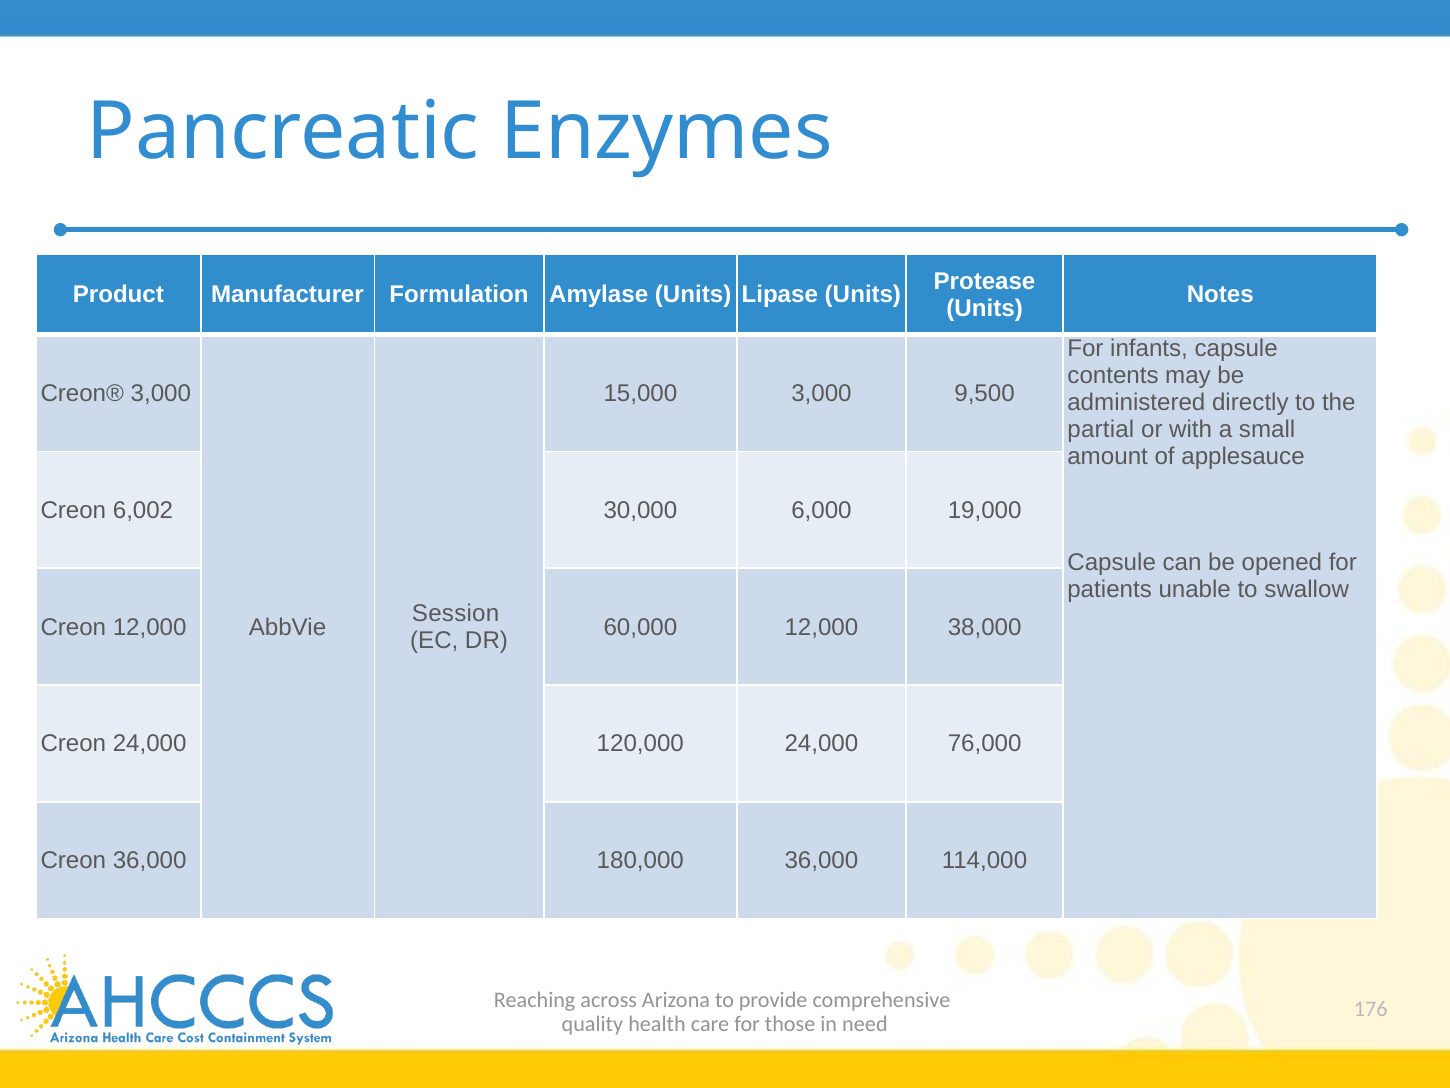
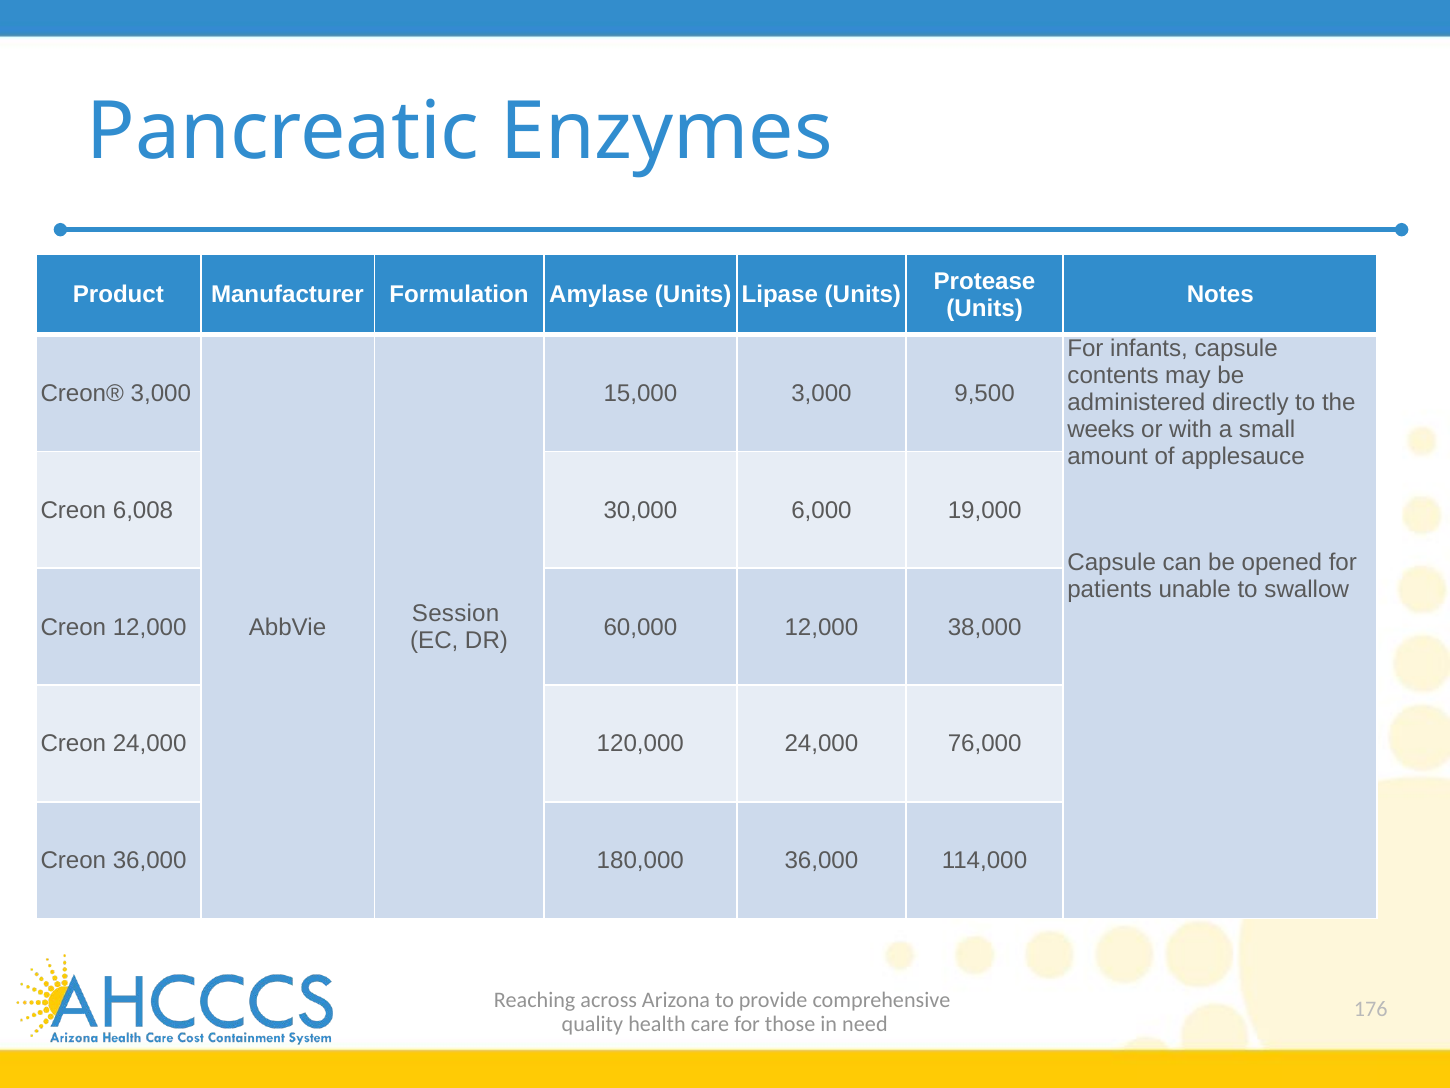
partial: partial -> weeks
6,002: 6,002 -> 6,008
